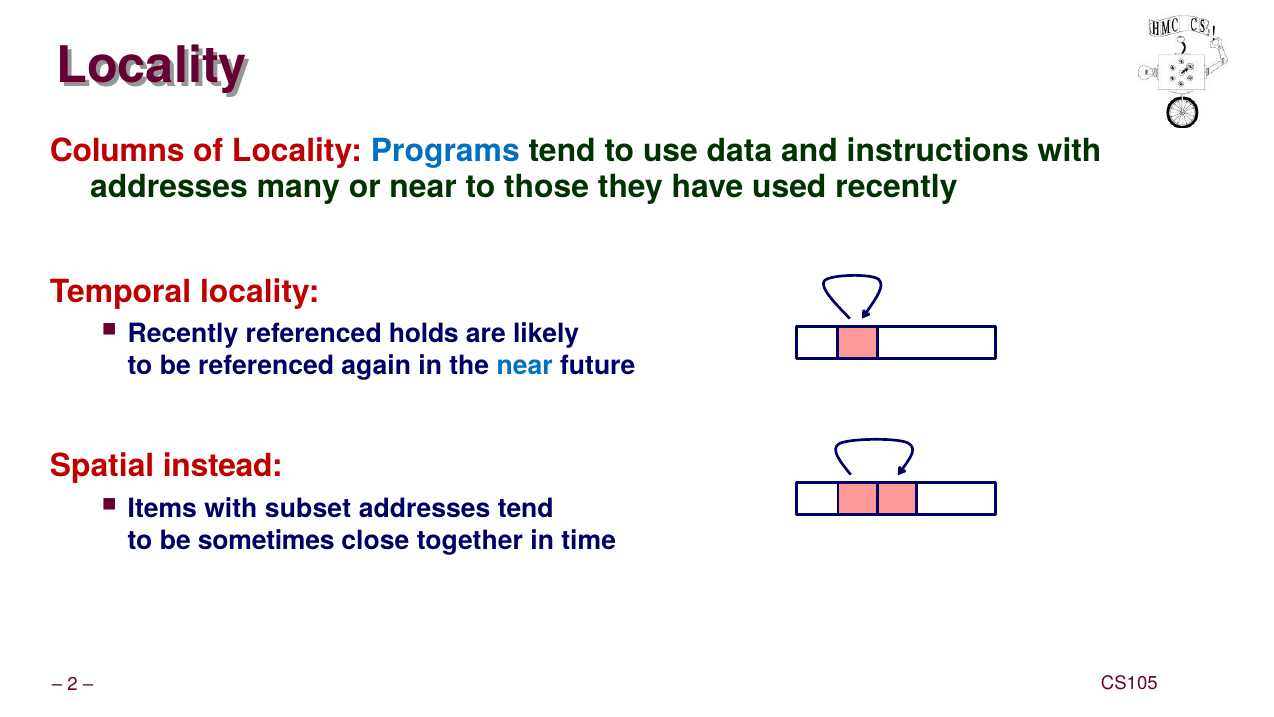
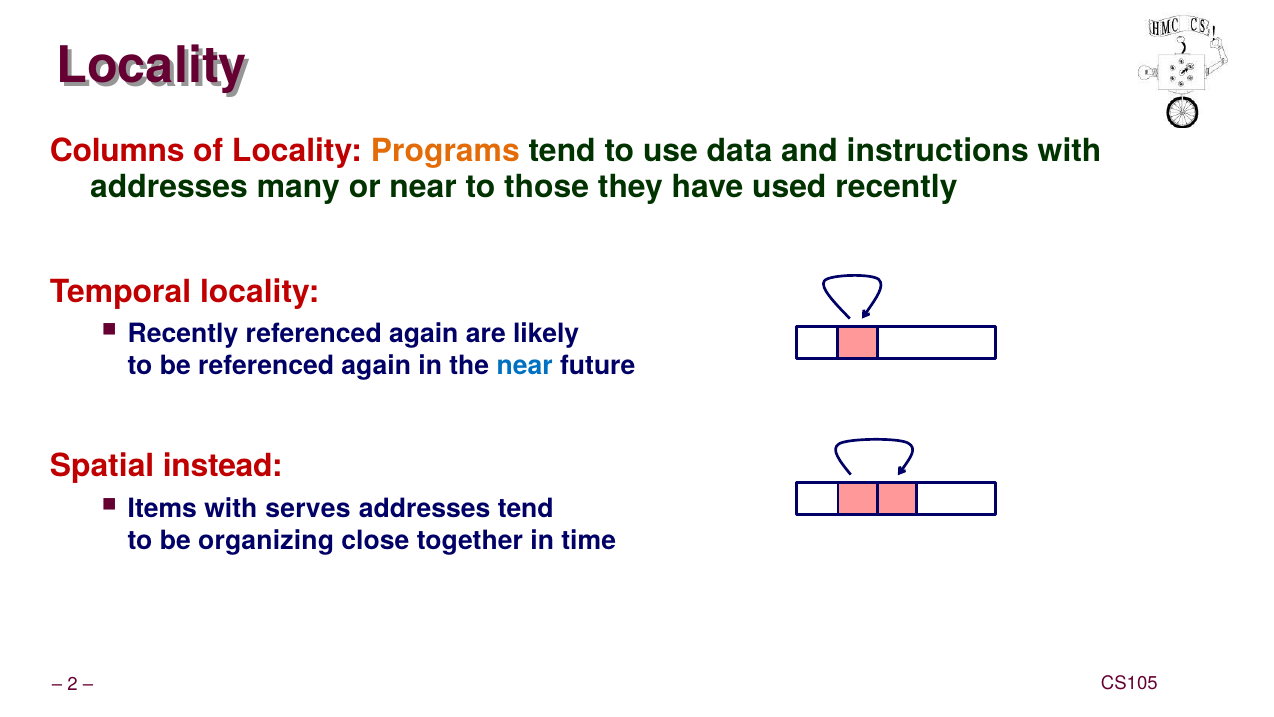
Programs colour: blue -> orange
Recently referenced holds: holds -> again
subset: subset -> serves
sometimes: sometimes -> organizing
